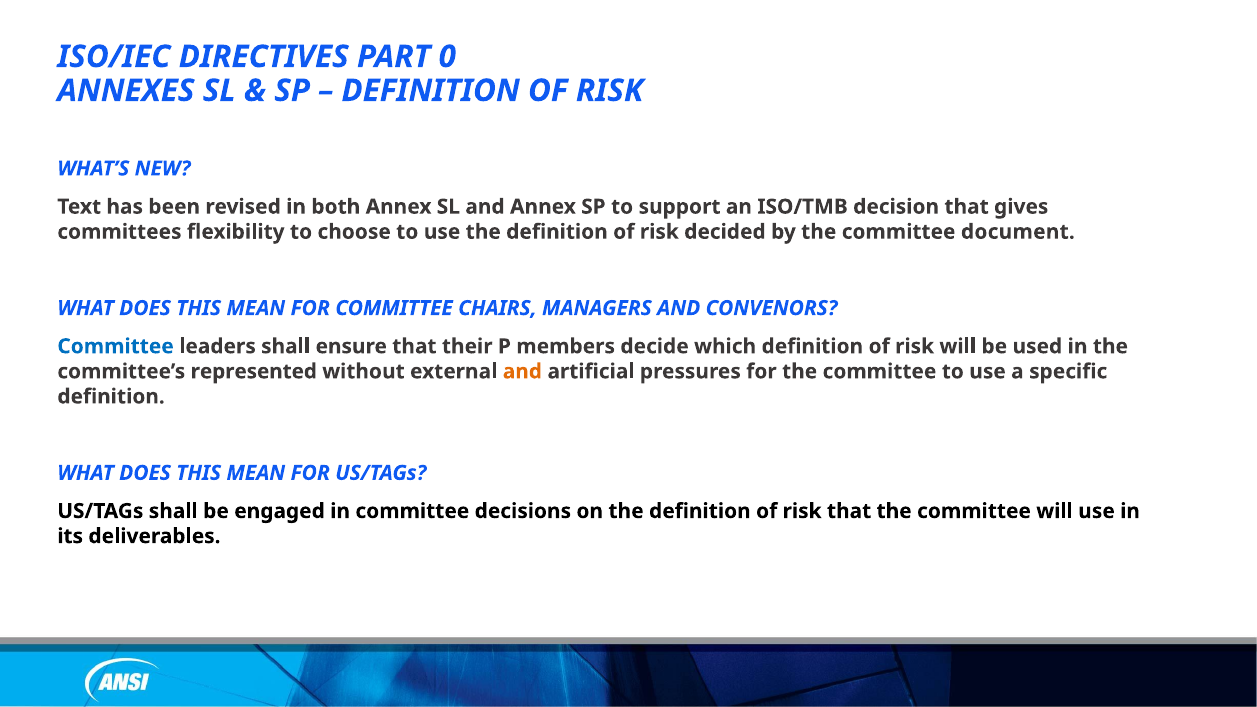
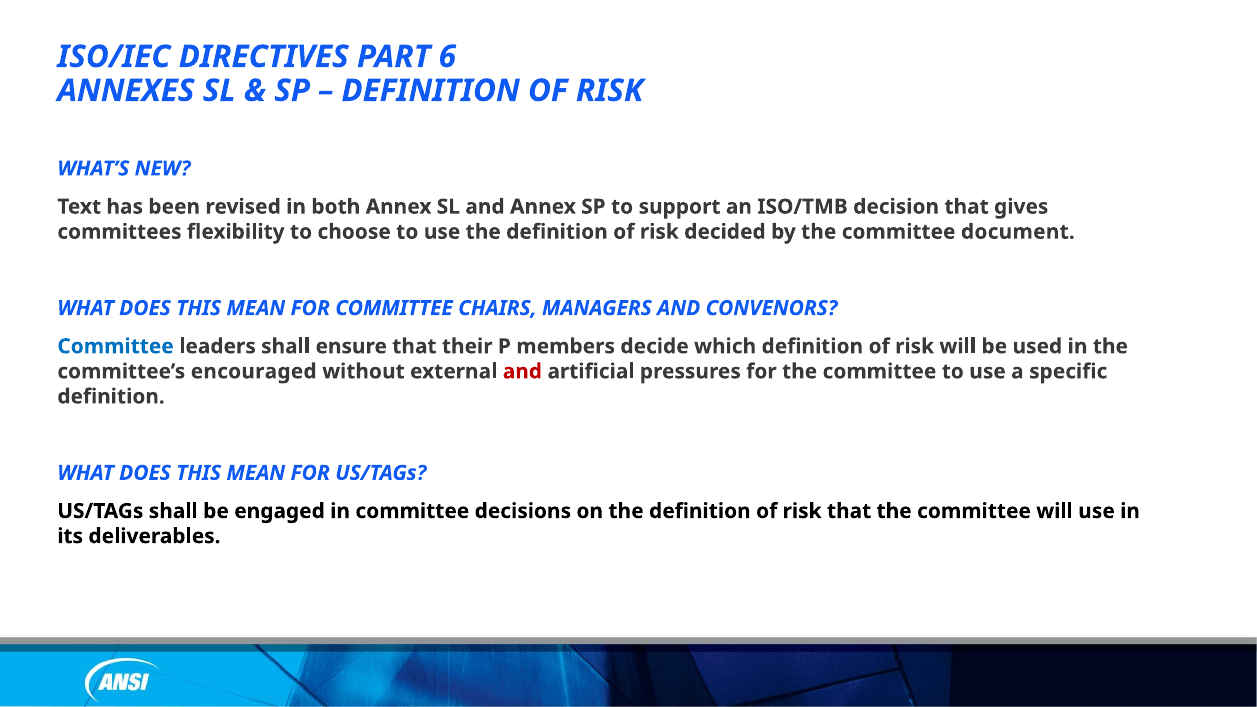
0: 0 -> 6
represented: represented -> encouraged
and at (522, 372) colour: orange -> red
